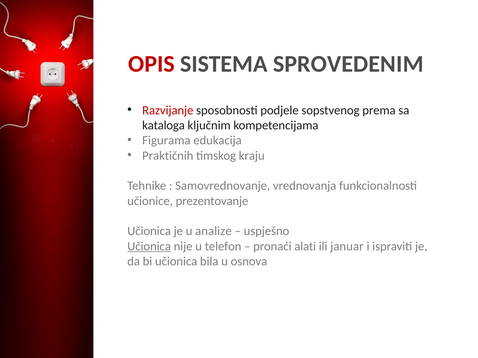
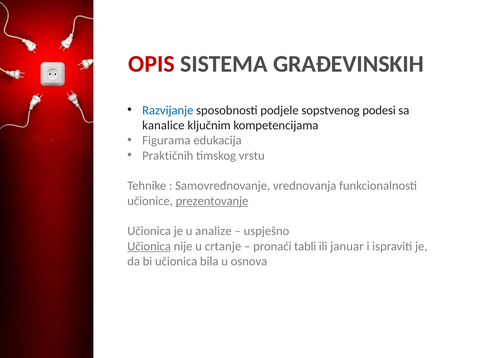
SPROVEDENIM: SPROVEDENIM -> GRAĐEVINSKIH
Razvijanje colour: red -> blue
prema: prema -> podesi
kataloga: kataloga -> kanalice
kraju: kraju -> vrstu
prezentovanje underline: none -> present
telefon: telefon -> crtanje
alati: alati -> tabli
